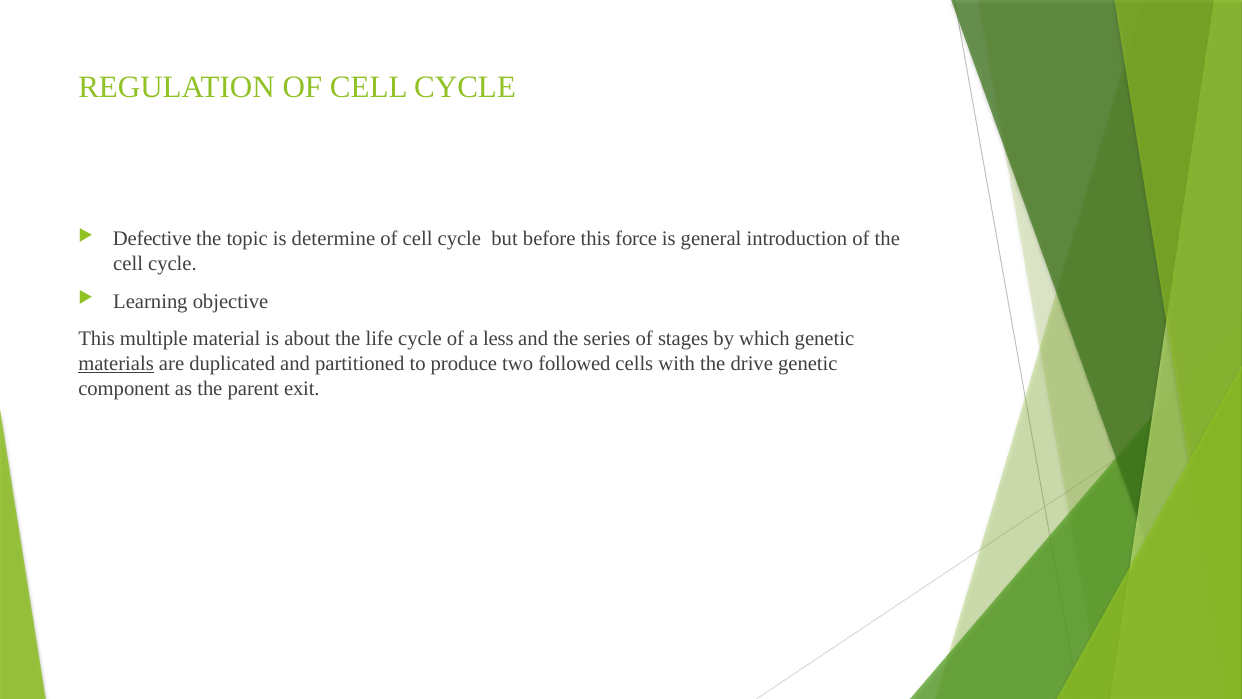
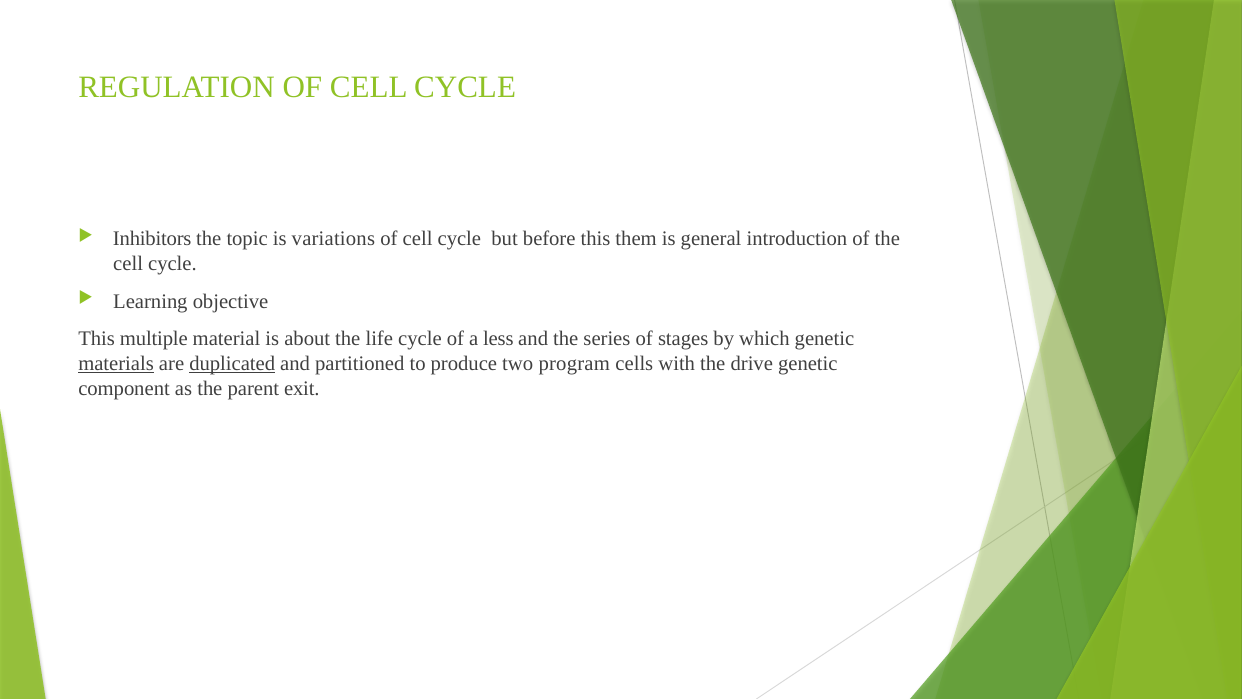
Defective: Defective -> Inhibitors
determine: determine -> variations
force: force -> them
duplicated underline: none -> present
followed: followed -> program
